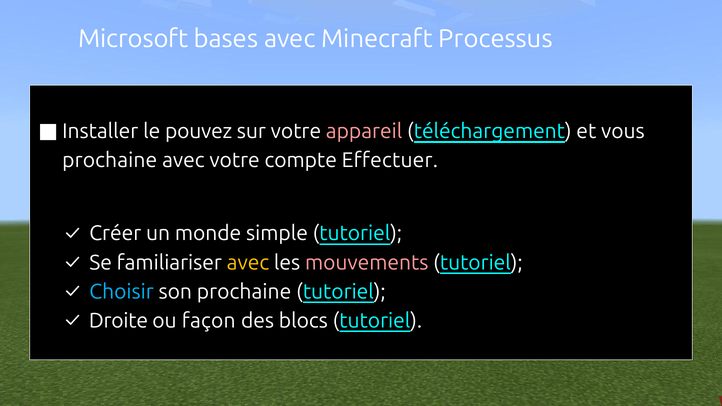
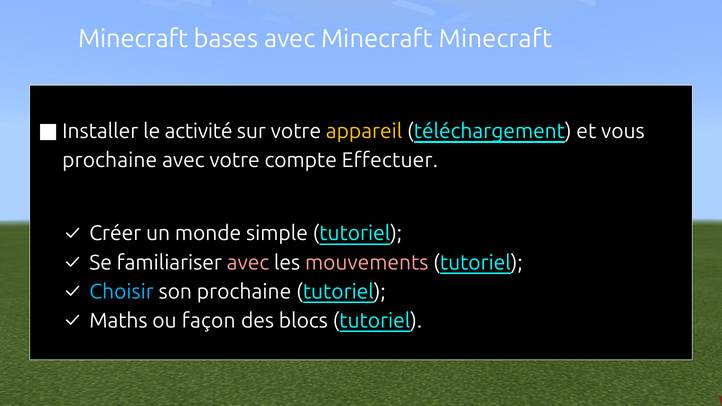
Microsoft at (133, 39): Microsoft -> Minecraft
Minecraft Processus: Processus -> Minecraft
pouvez: pouvez -> activité
appareil colour: pink -> yellow
avec at (248, 263) colour: yellow -> pink
Droite: Droite -> Maths
